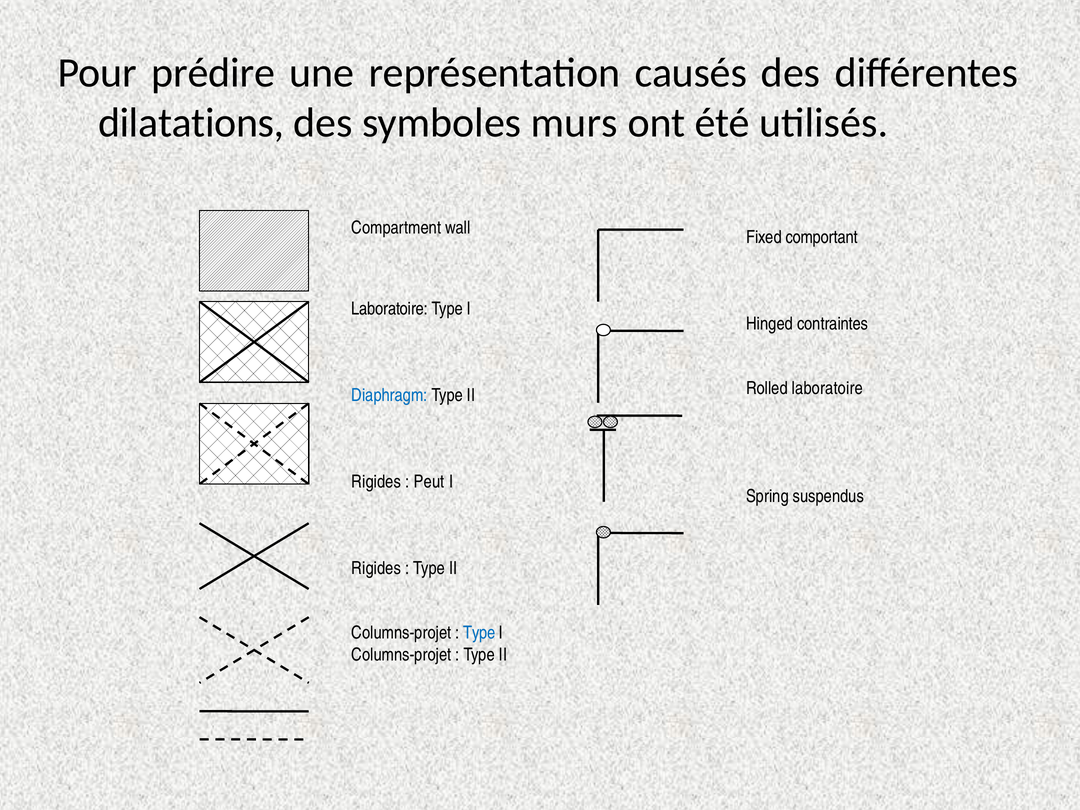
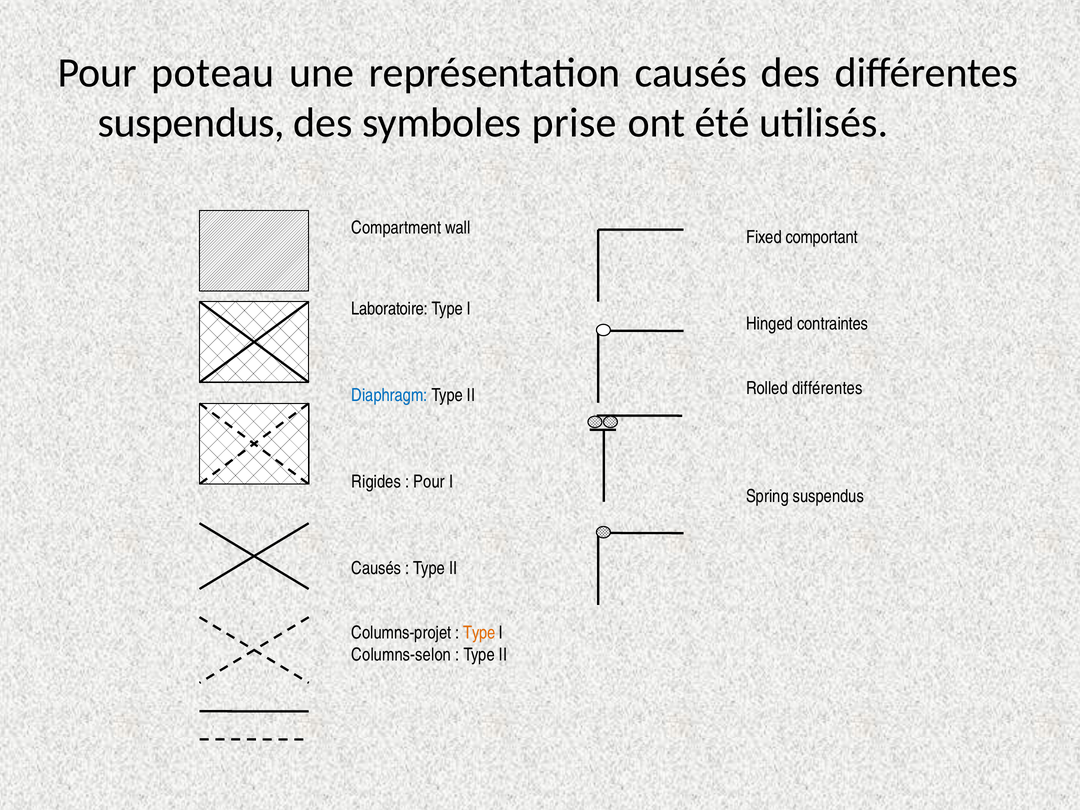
prédire: prédire -> poteau
dilatations at (191, 123): dilatations -> suspendus
murs: murs -> prise
Rolled laboratoire: laboratoire -> différentes
Peut at (429, 482): Peut -> Pour
Rigides at (376, 568): Rigides -> Causés
Type at (479, 633) colour: blue -> orange
Columns-projet at (401, 655): Columns-projet -> Columns-selon
